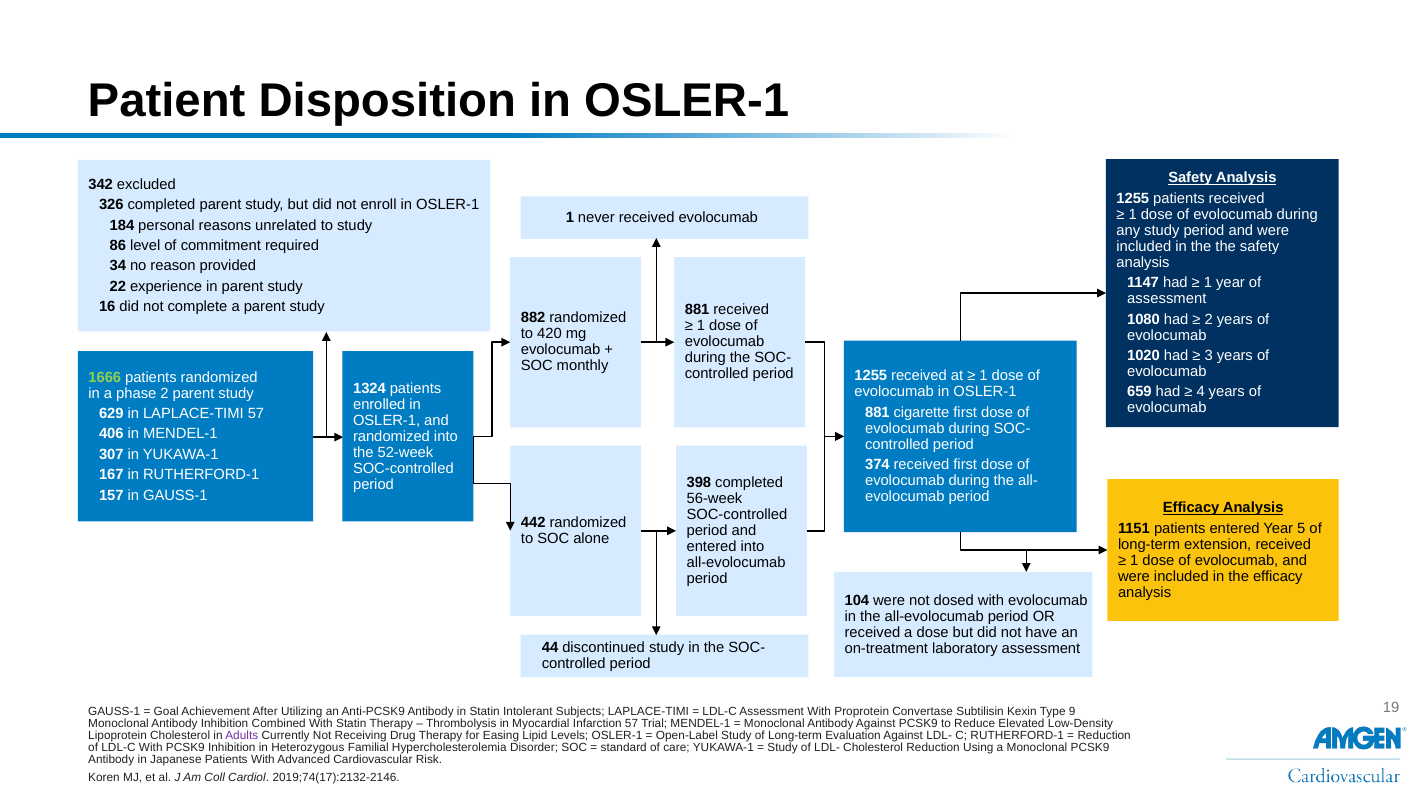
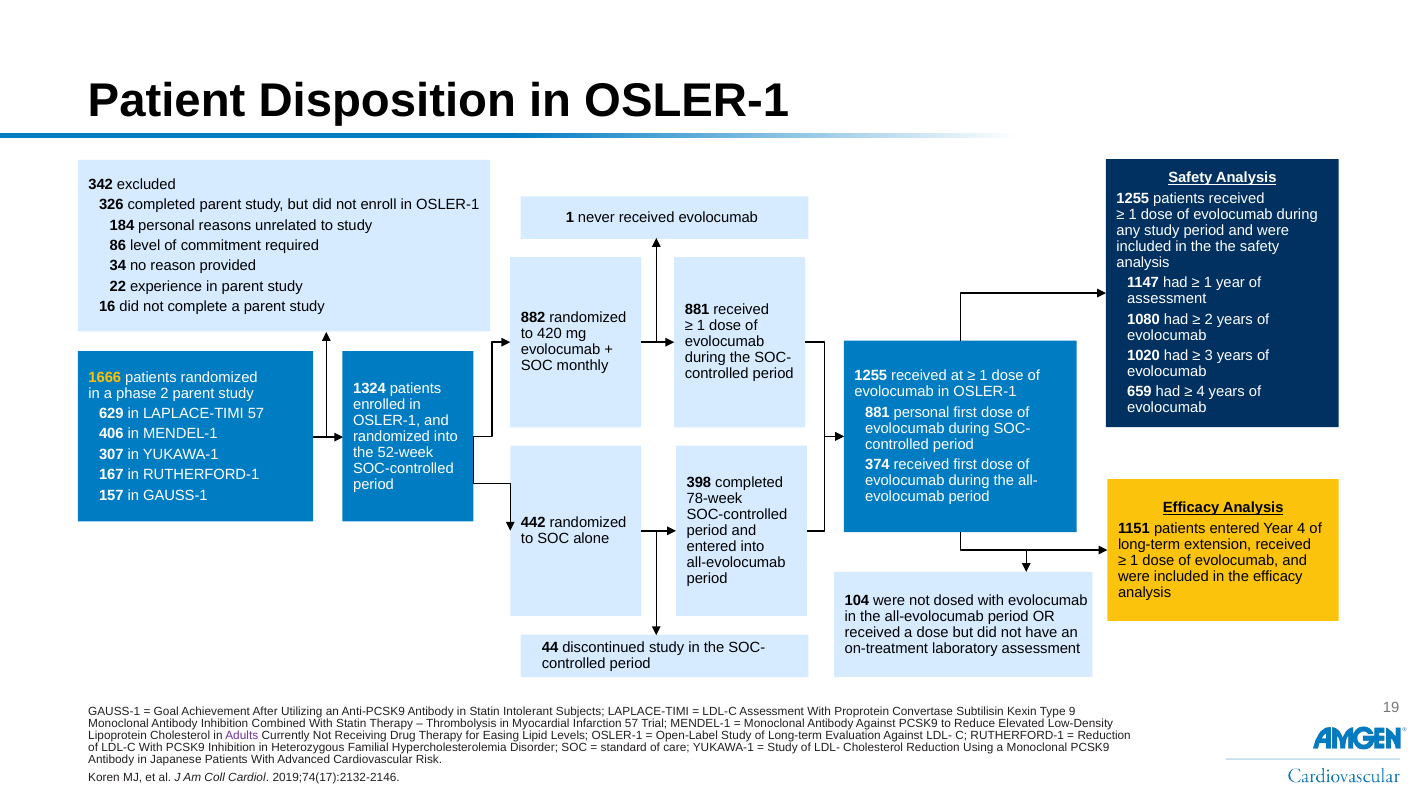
1666 colour: light green -> yellow
881 cigarette: cigarette -> personal
56-week: 56-week -> 78-week
Year 5: 5 -> 4
